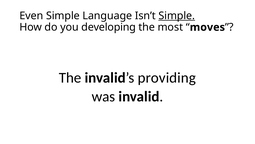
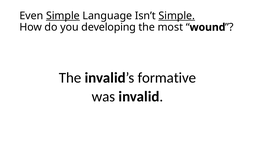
Simple at (63, 16) underline: none -> present
moves: moves -> wound
providing: providing -> formative
